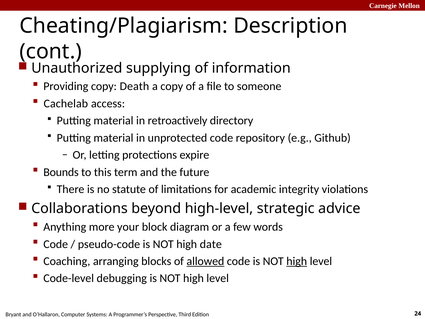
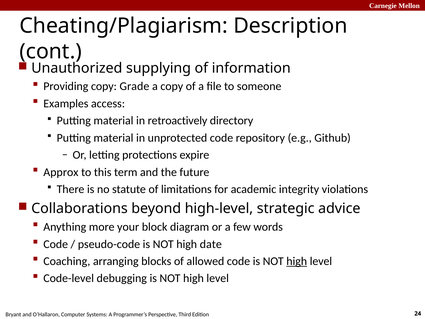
Death: Death -> Grade
Cachelab: Cachelab -> Examples
Bounds: Bounds -> Approx
allowed underline: present -> none
